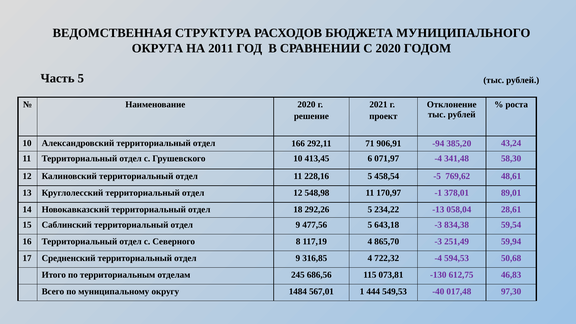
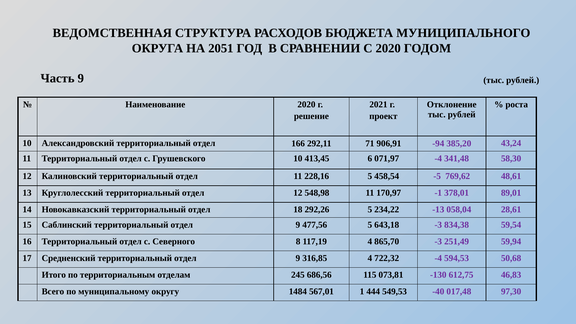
2011: 2011 -> 2051
Часть 5: 5 -> 9
